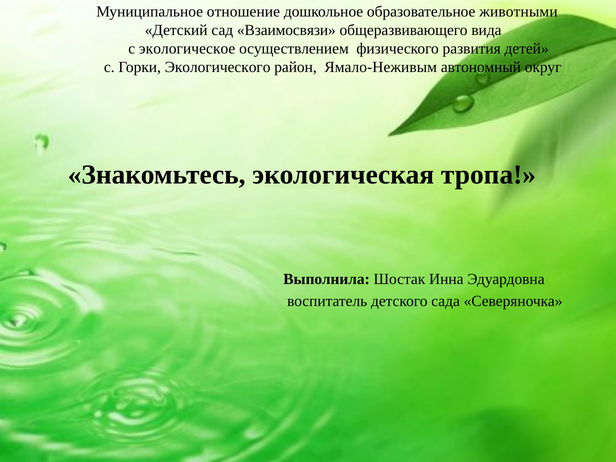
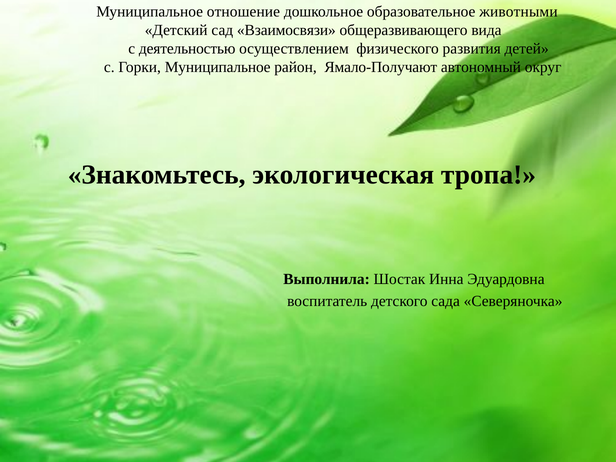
экологическое: экологическое -> деятельностью
Горки Экологического: Экологического -> Муниципальное
Ямало-Неживым: Ямало-Неживым -> Ямало-Получают
